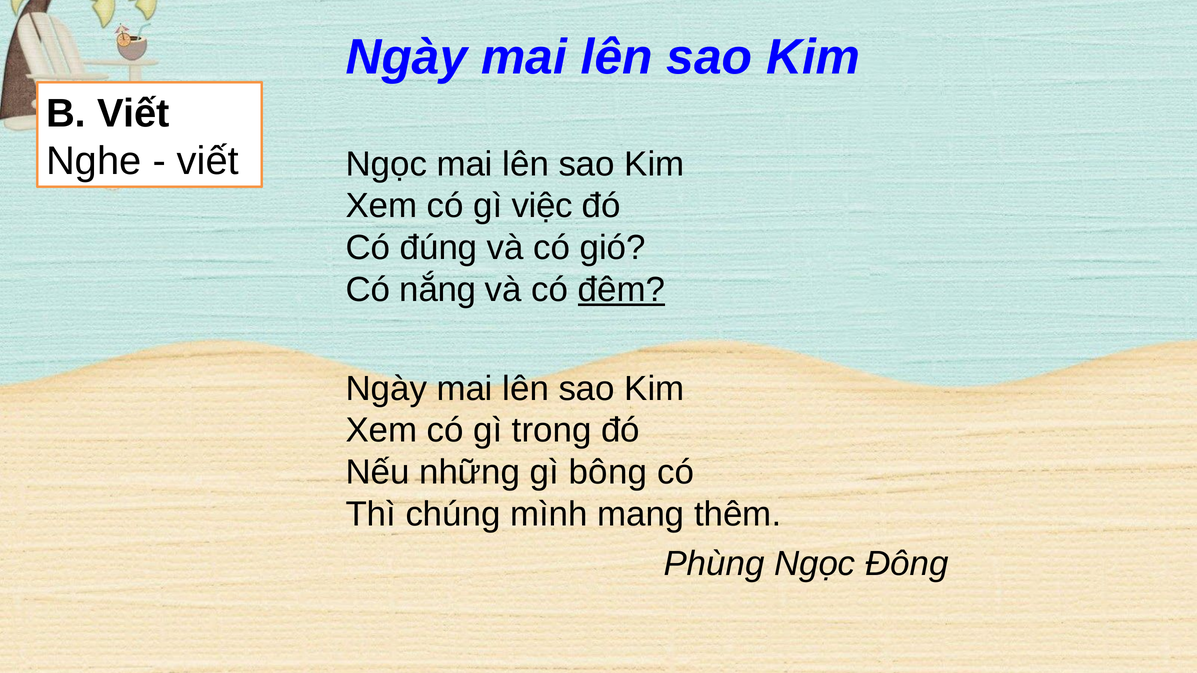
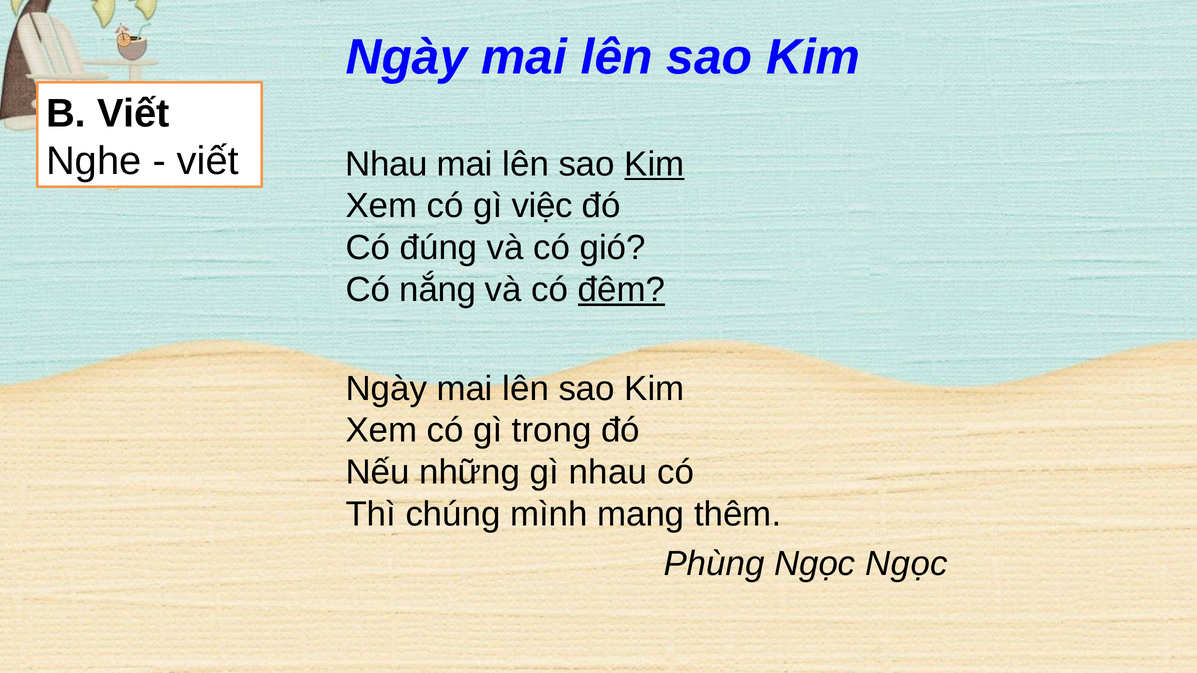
Ngọc at (386, 164): Ngọc -> Nhau
Kim at (654, 164) underline: none -> present
gì bông: bông -> nhau
Ngọc Đông: Đông -> Ngọc
